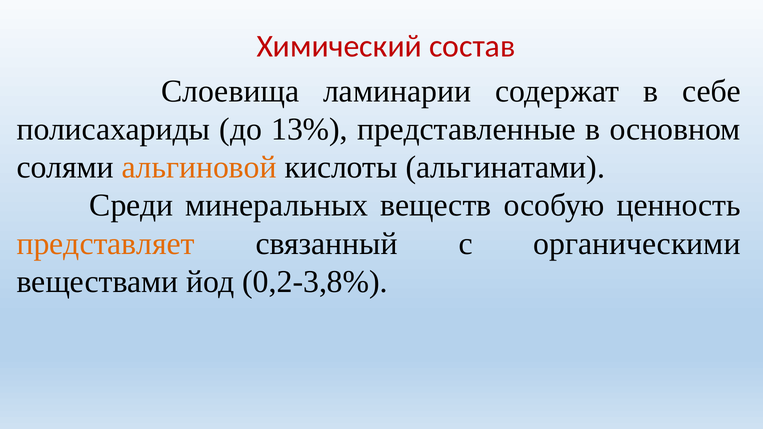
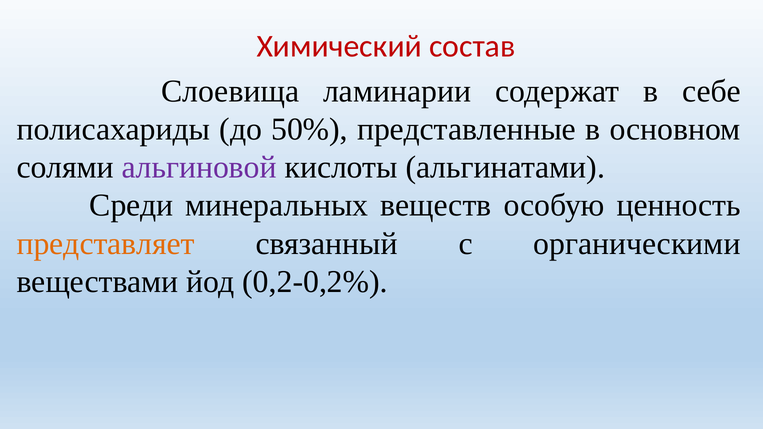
13%: 13% -> 50%
альгиновой colour: orange -> purple
0,2-3,8%: 0,2-3,8% -> 0,2-0,2%
